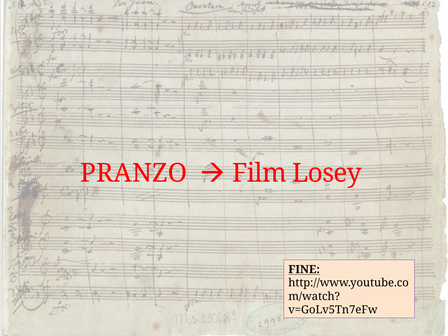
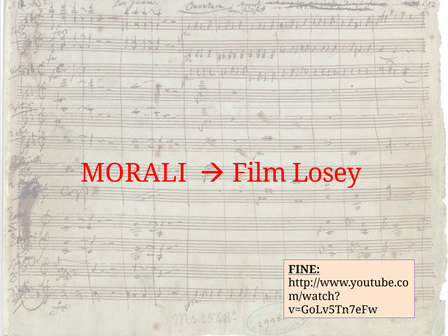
PRANZO: PRANZO -> MORALI
